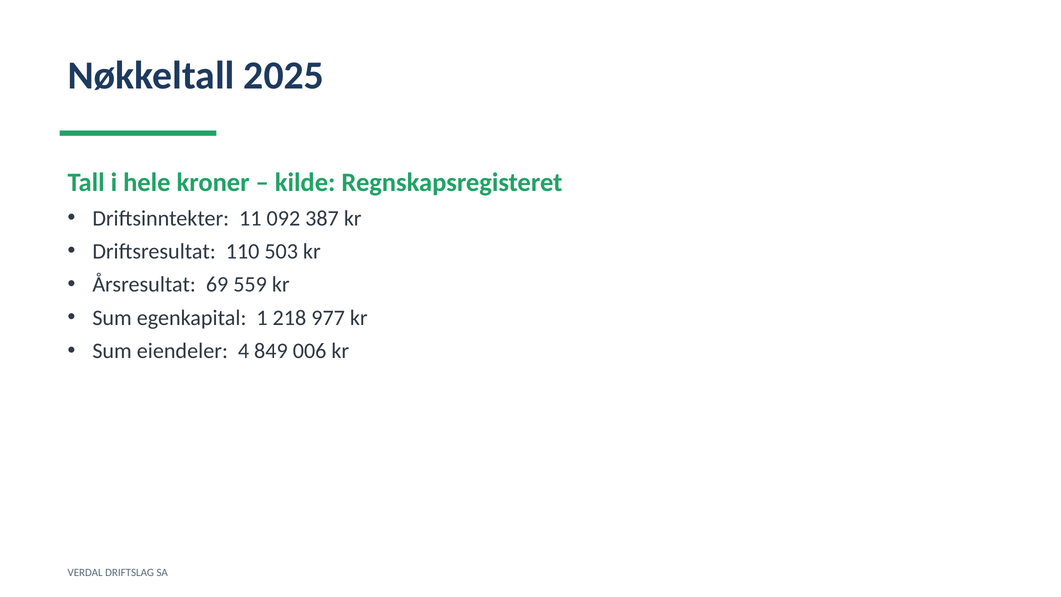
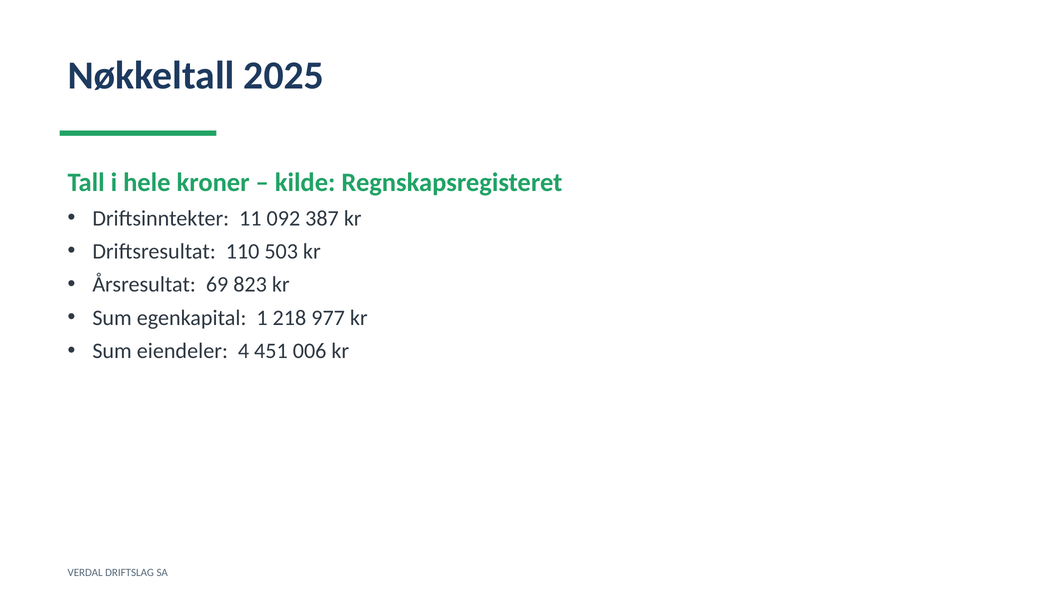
559: 559 -> 823
849: 849 -> 451
